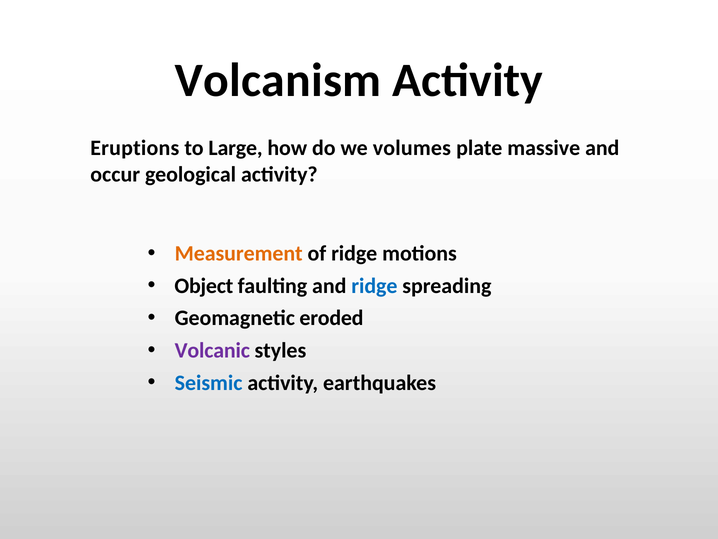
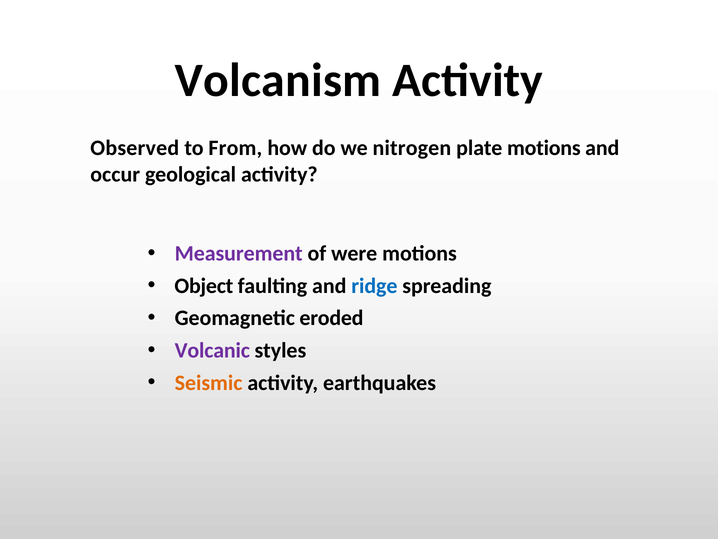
Eruptions: Eruptions -> Observed
Large: Large -> From
volumes: volumes -> nitrogen
plate massive: massive -> motions
Measurement colour: orange -> purple
of ridge: ridge -> were
Seismic colour: blue -> orange
